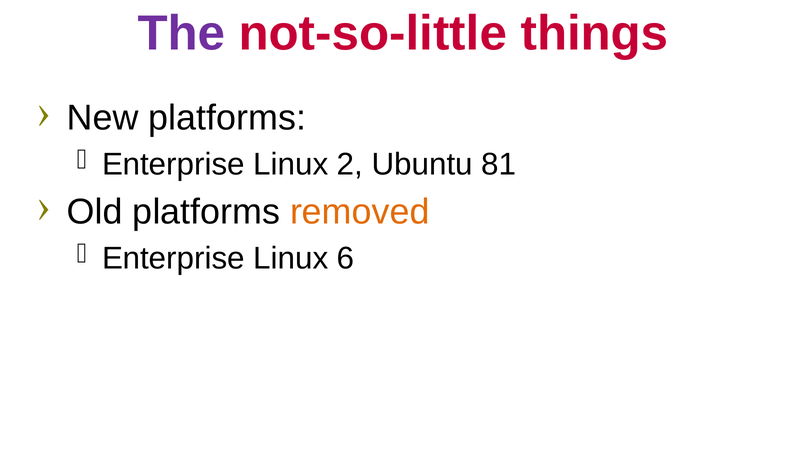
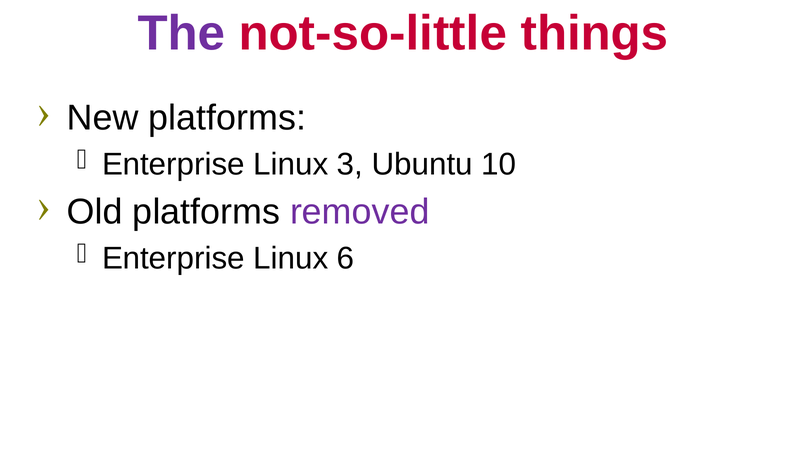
2: 2 -> 3
81: 81 -> 10
removed colour: orange -> purple
